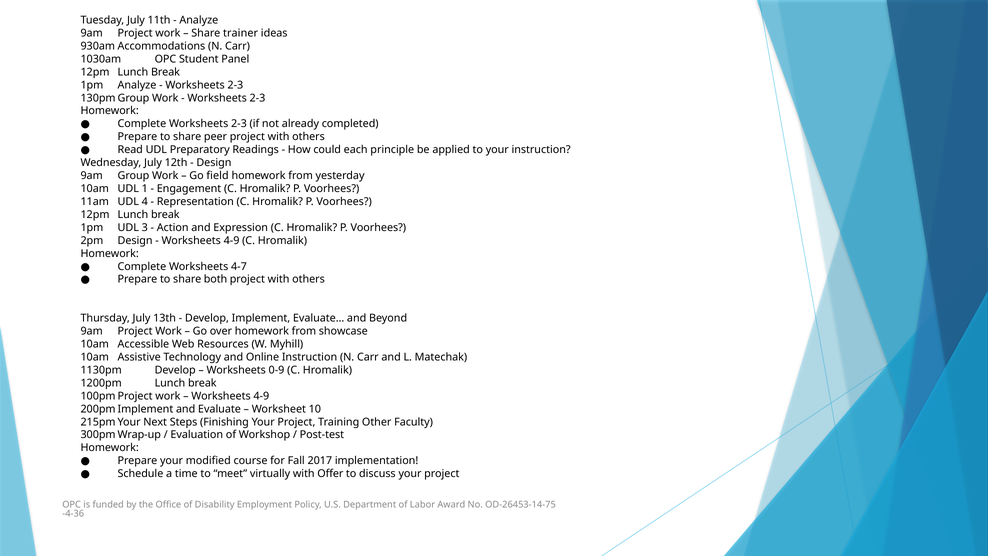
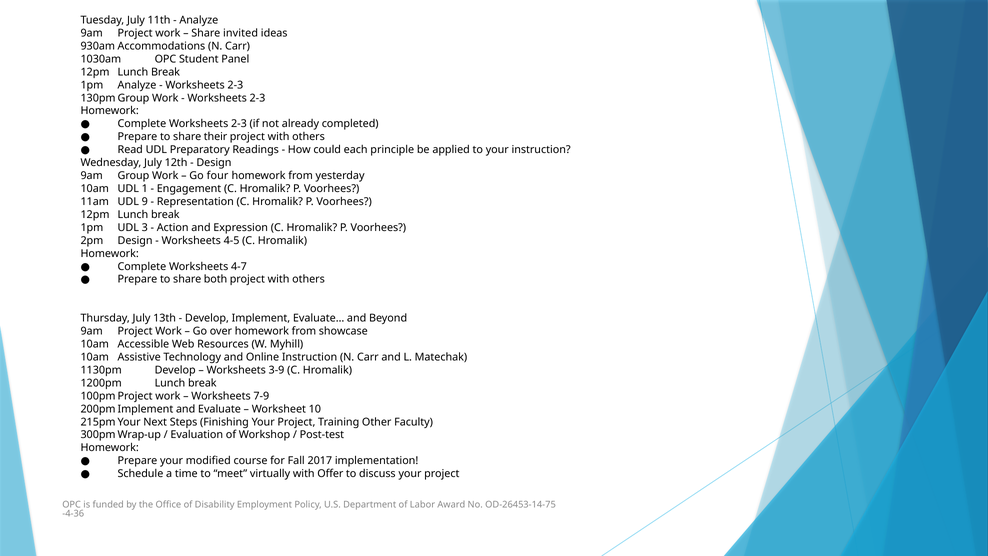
trainer: trainer -> invited
peer: peer -> their
field: field -> four
4: 4 -> 9
4-9 at (232, 240): 4-9 -> 4-5
0-9: 0-9 -> 3-9
4-9 at (261, 396): 4-9 -> 7-9
